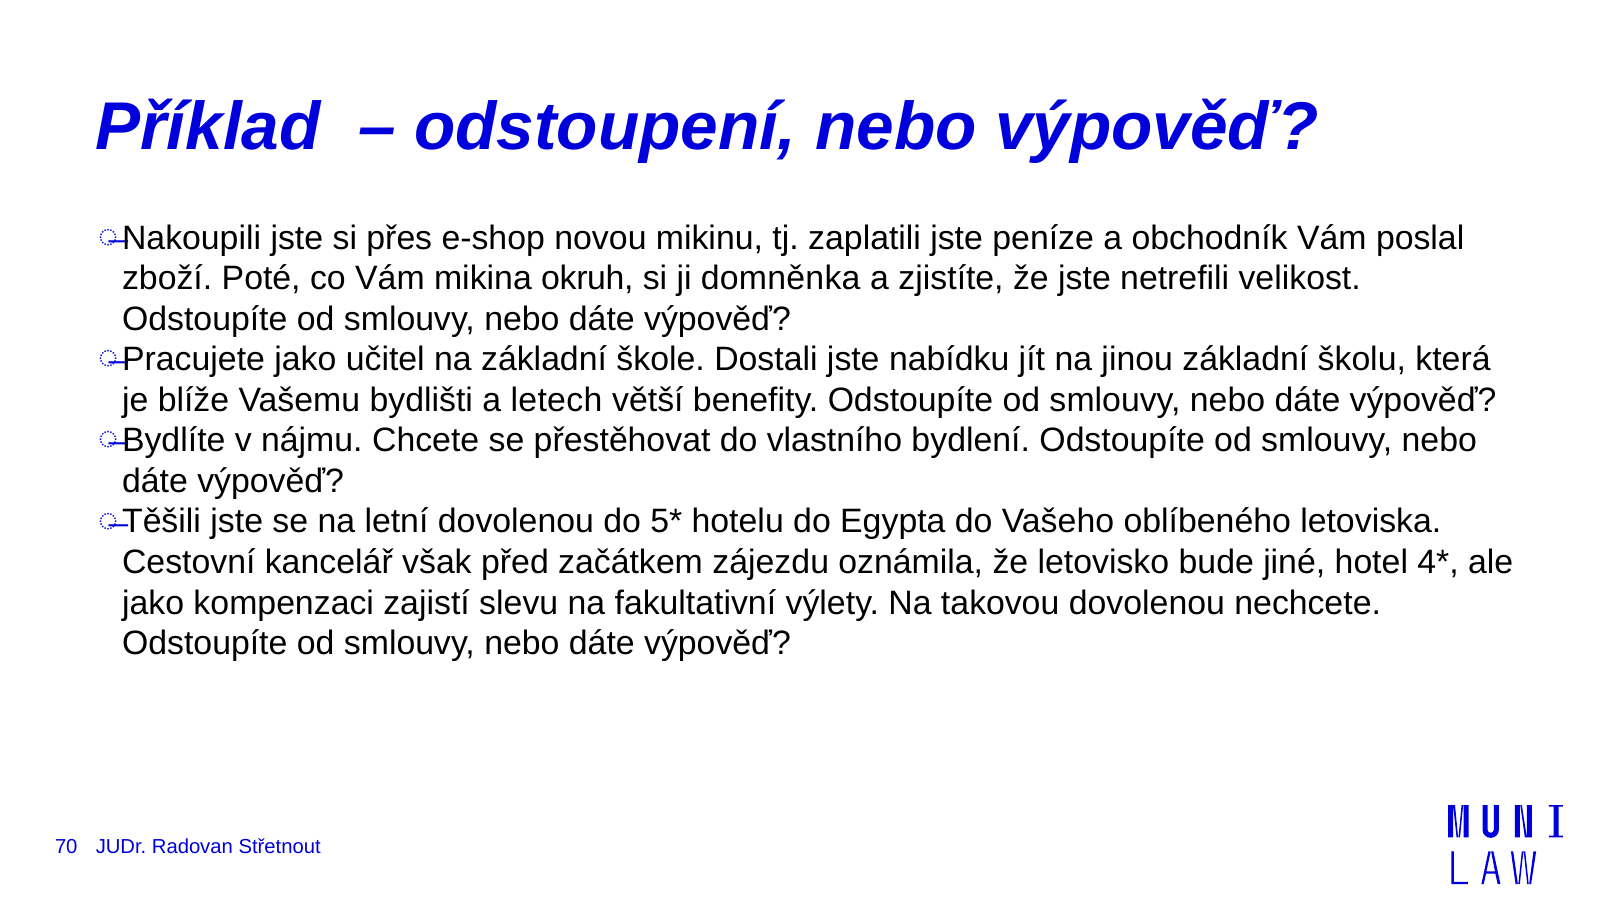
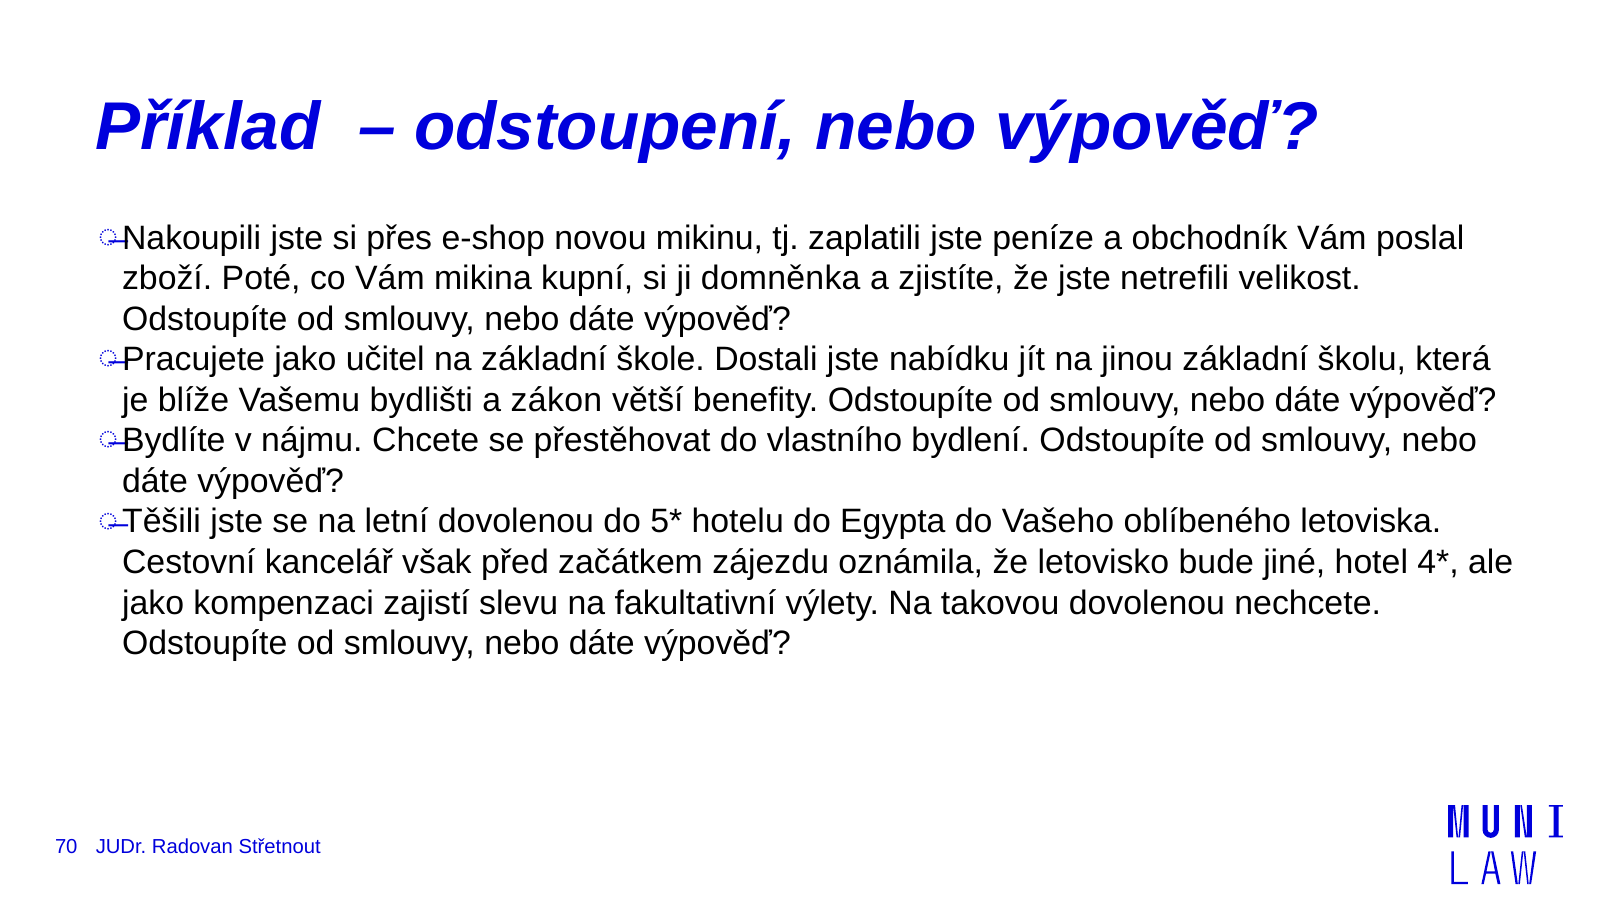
okruh: okruh -> kupní
letech: letech -> zákon
